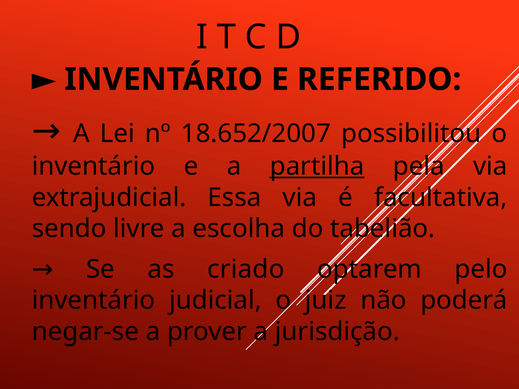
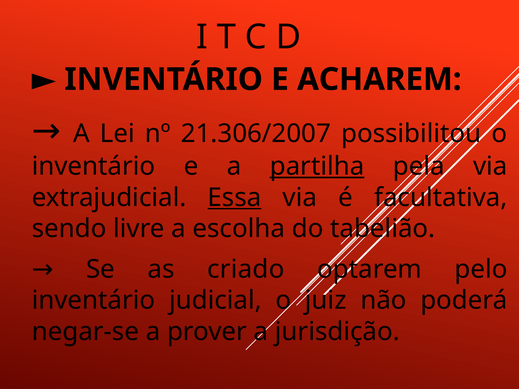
REFERIDO: REFERIDO -> ACHAREM
18.652/2007: 18.652/2007 -> 21.306/2007
Essa underline: none -> present
